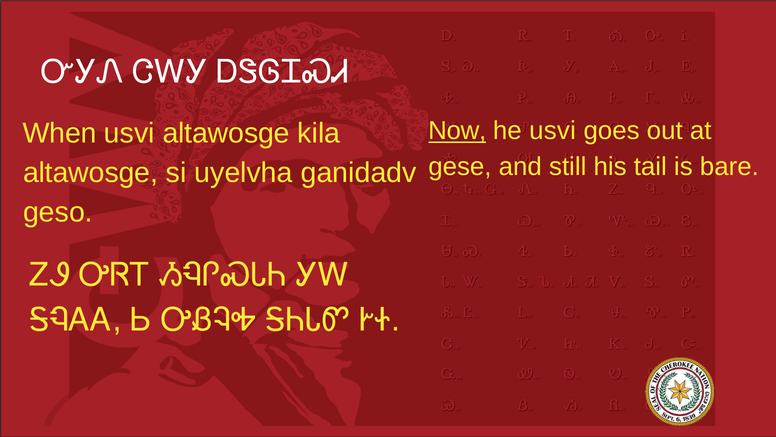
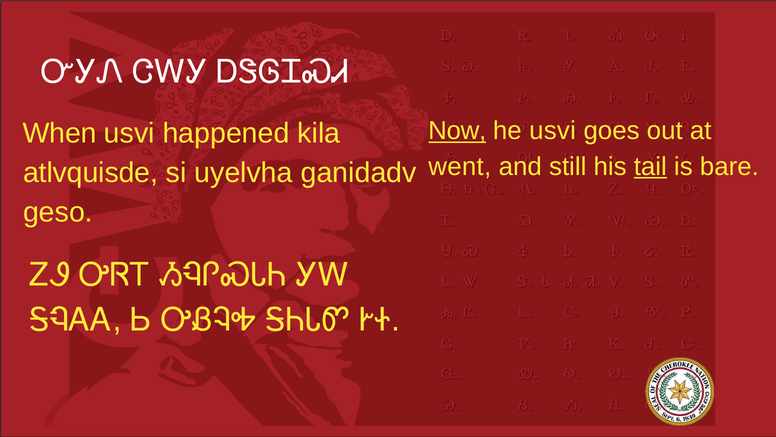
usvi altawosge: altawosge -> happened
gese: gese -> went
tail underline: none -> present
altawosge at (91, 172): altawosge -> atlvquisde
